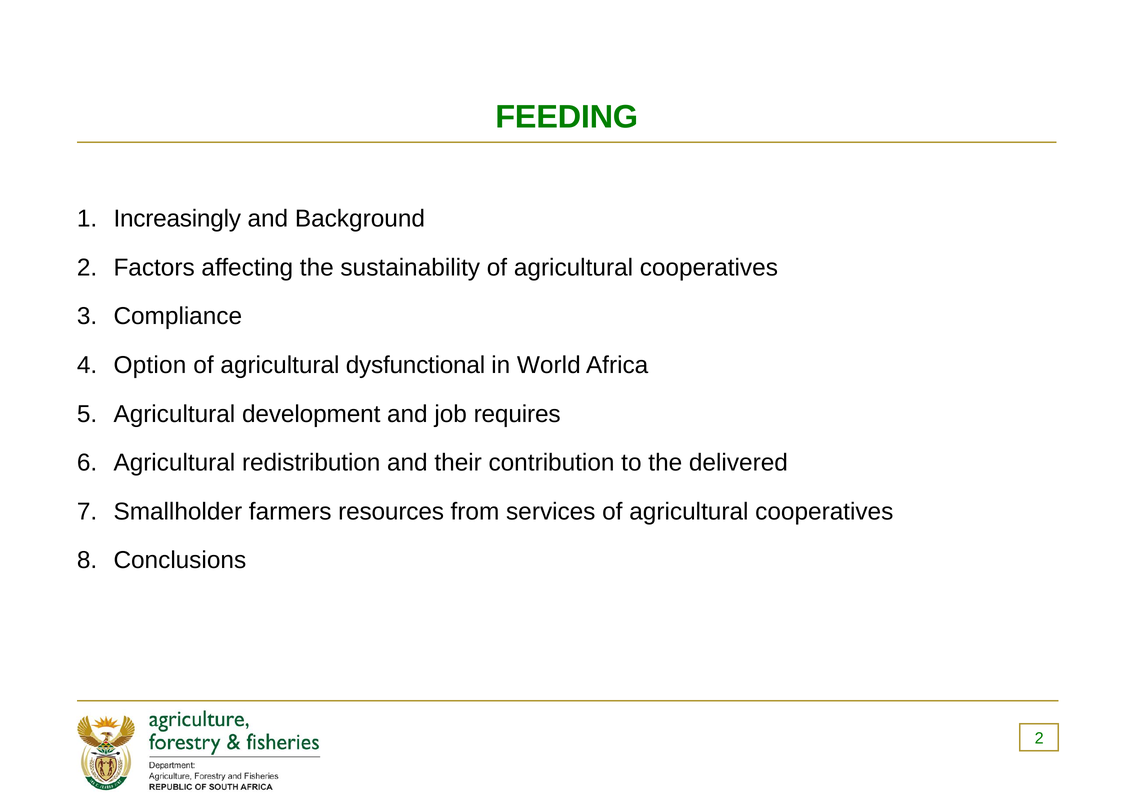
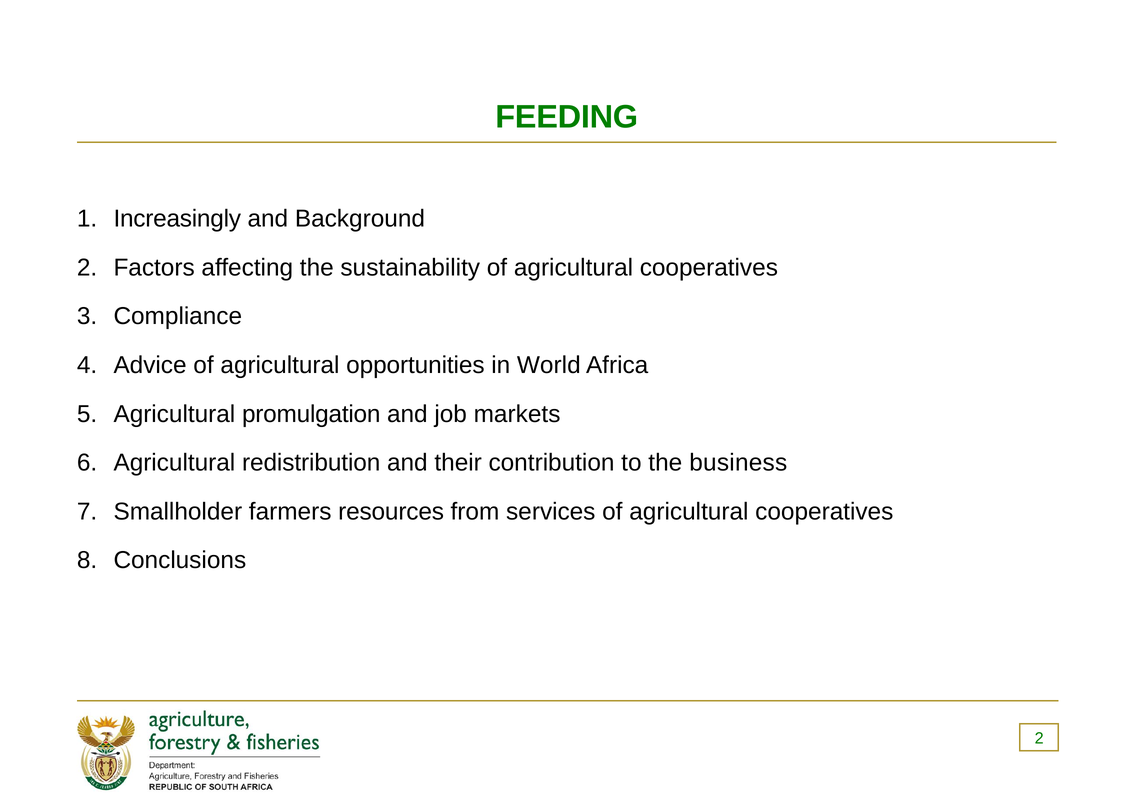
Option: Option -> Advice
dysfunctional: dysfunctional -> opportunities
development: development -> promulgation
requires: requires -> markets
delivered: delivered -> business
